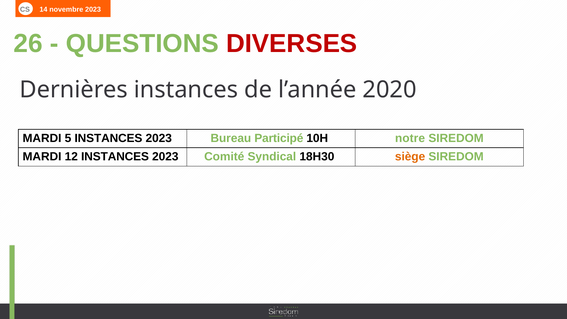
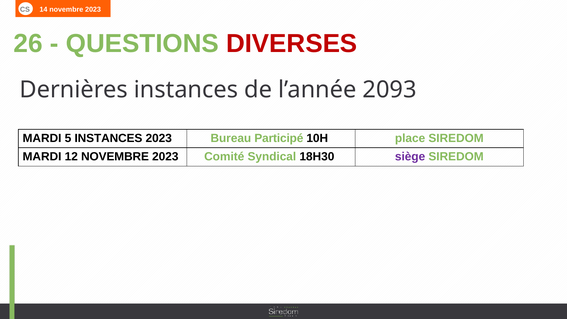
2020: 2020 -> 2093
notre: notre -> place
12 INSTANCES: INSTANCES -> NOVEMBRE
siège colour: orange -> purple
